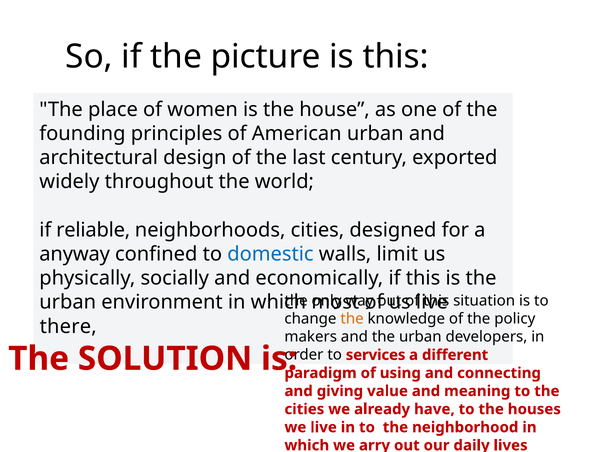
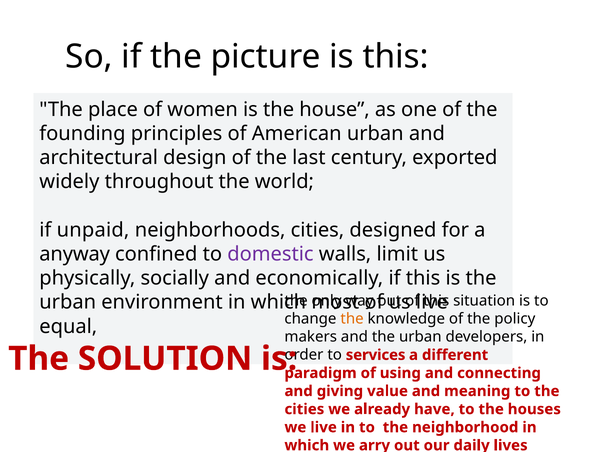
reliable: reliable -> unpaid
domestic colour: blue -> purple
there: there -> equal
